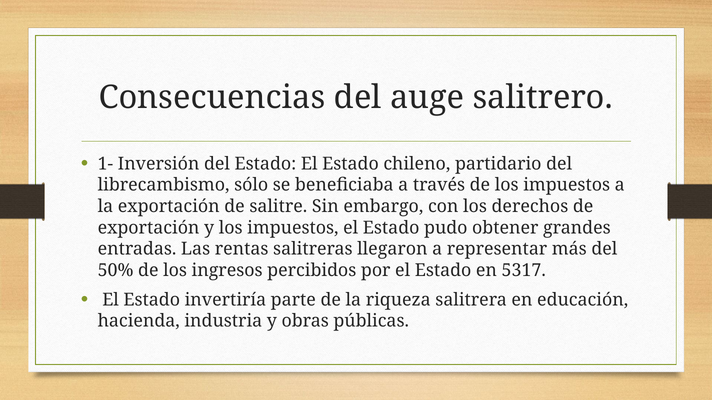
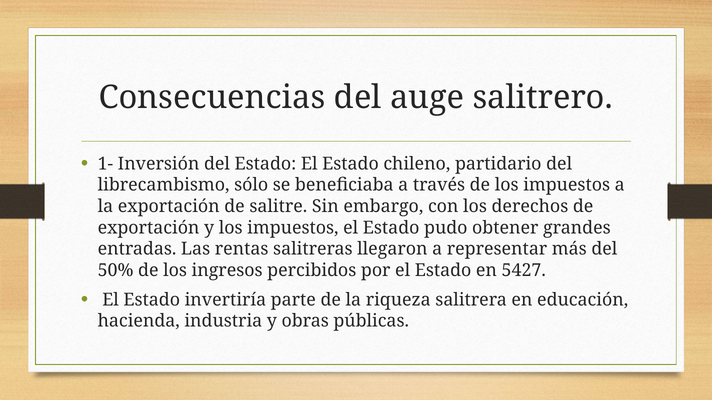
5317: 5317 -> 5427
